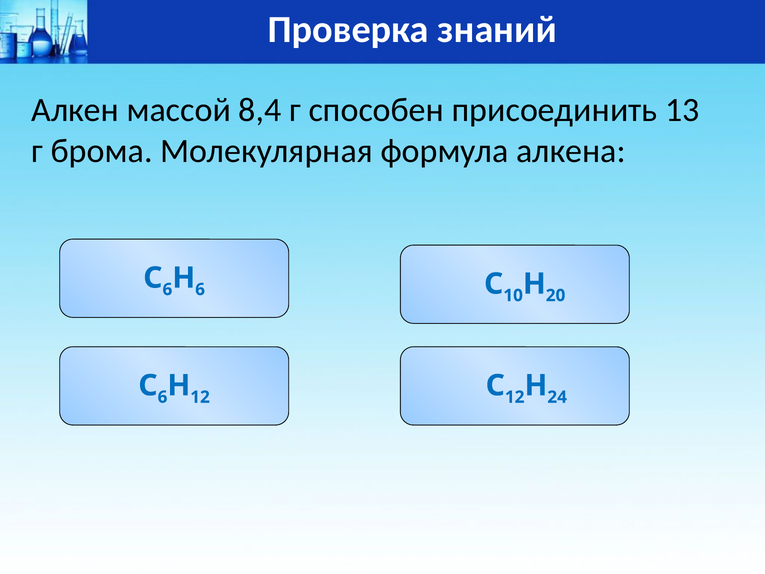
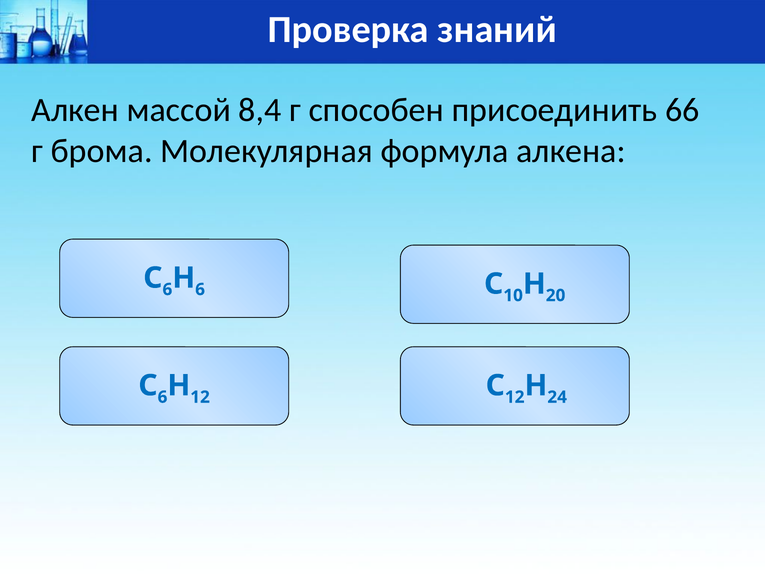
13: 13 -> 66
